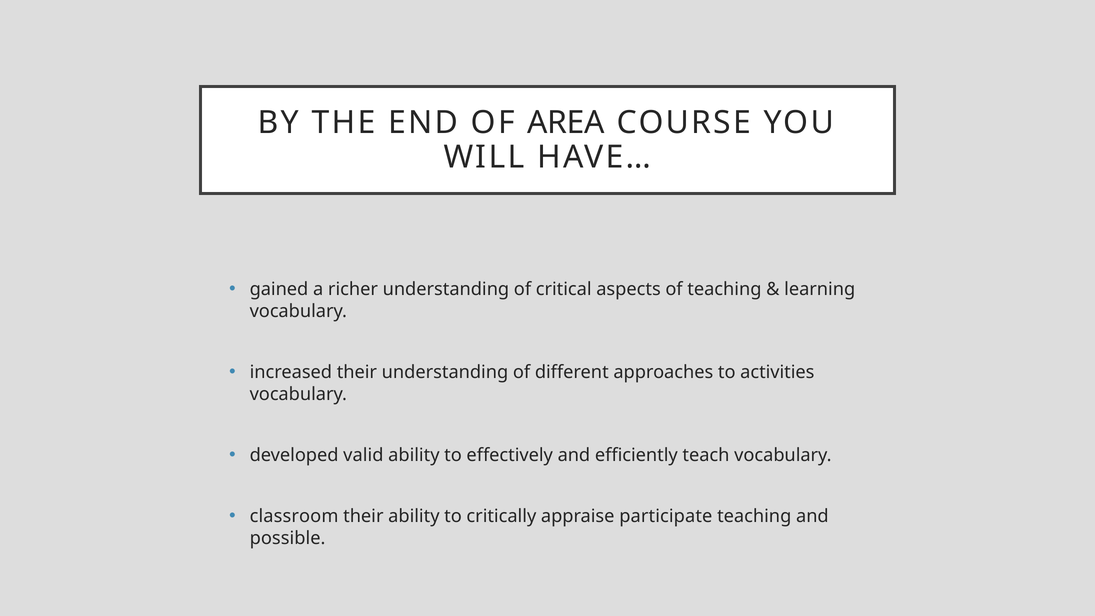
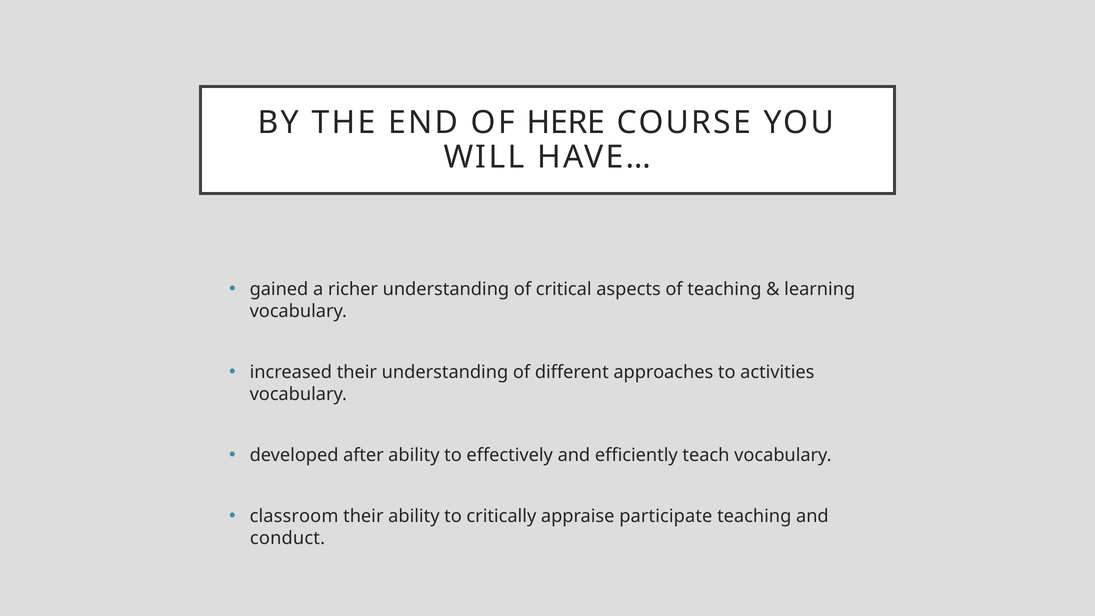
AREA: AREA -> HERE
valid: valid -> after
possible: possible -> conduct
